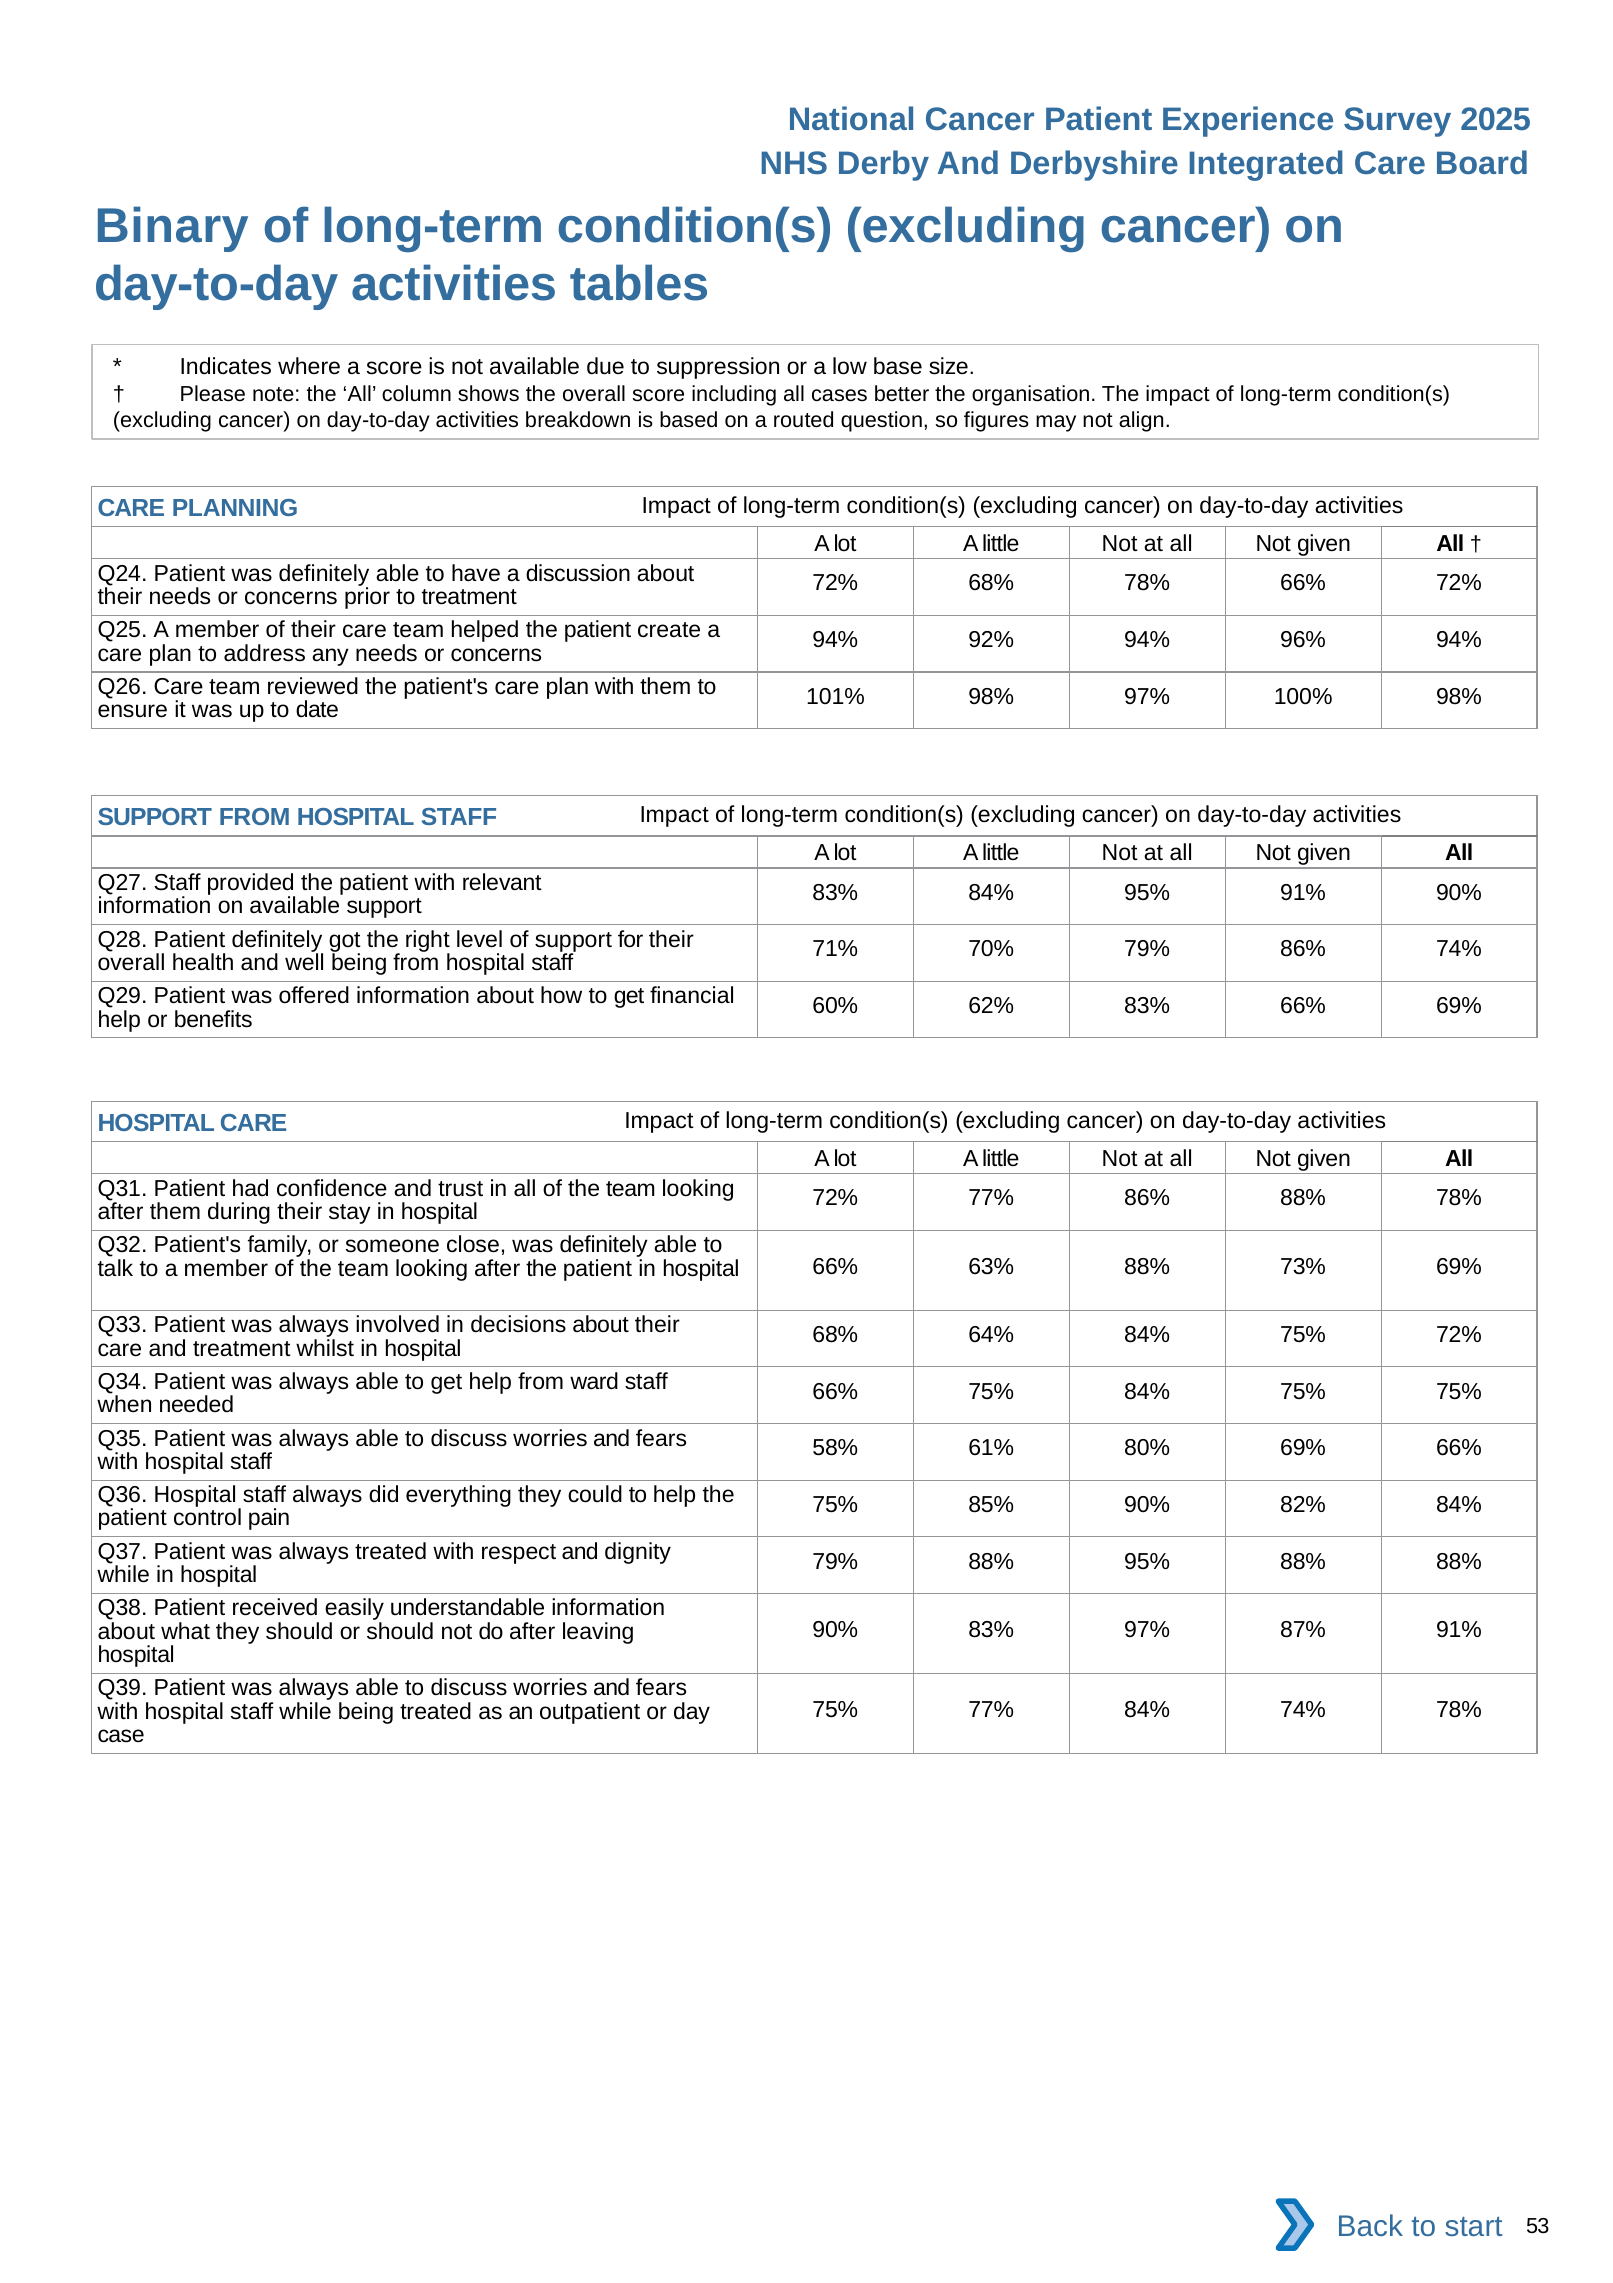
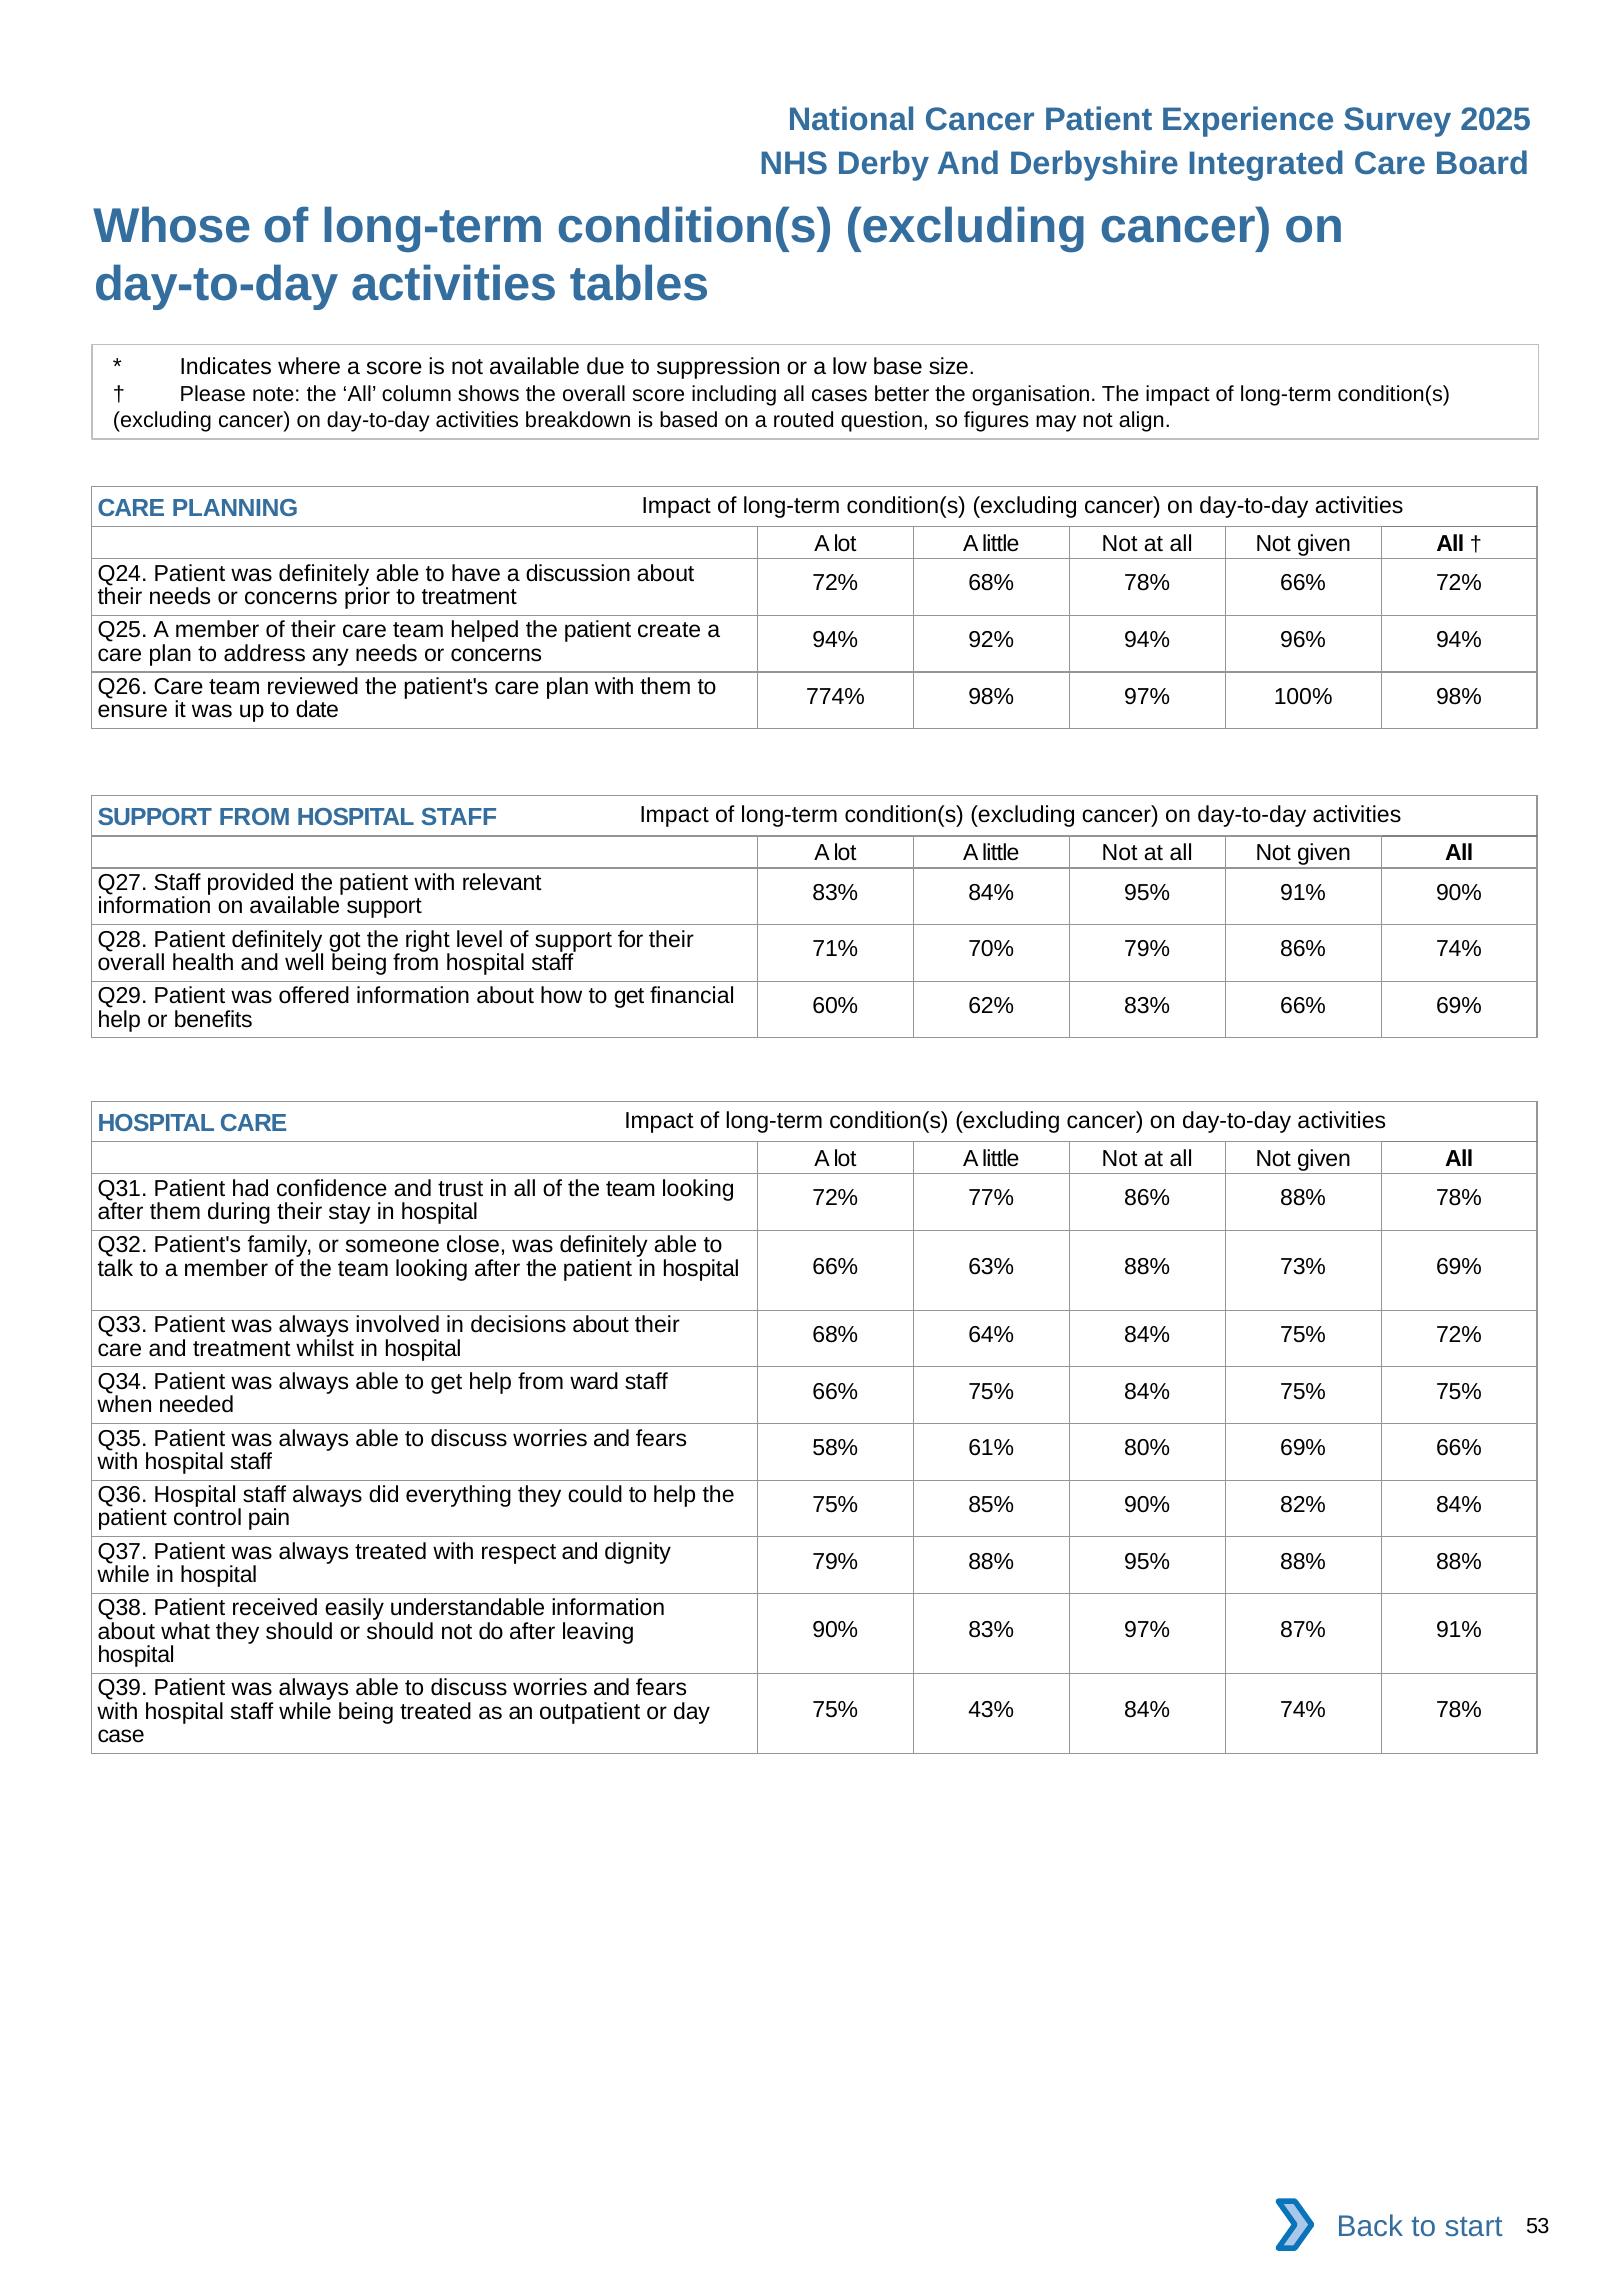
Binary: Binary -> Whose
101%: 101% -> 774%
75% 77%: 77% -> 43%
